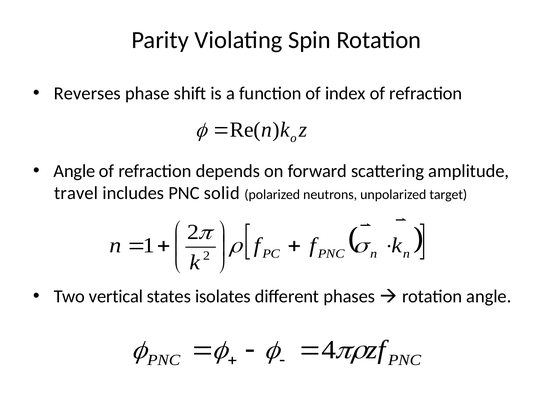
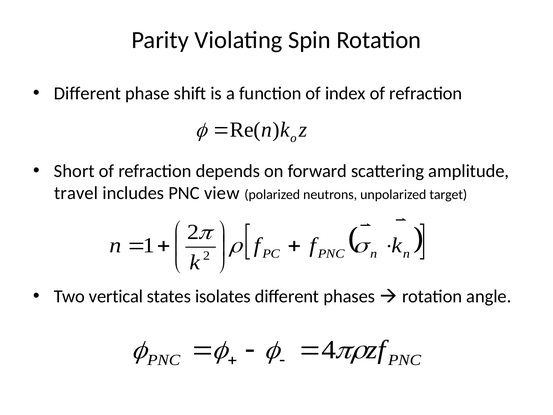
Reverses at (87, 93): Reverses -> Different
Angle at (74, 171): Angle -> Short
solid: solid -> view
